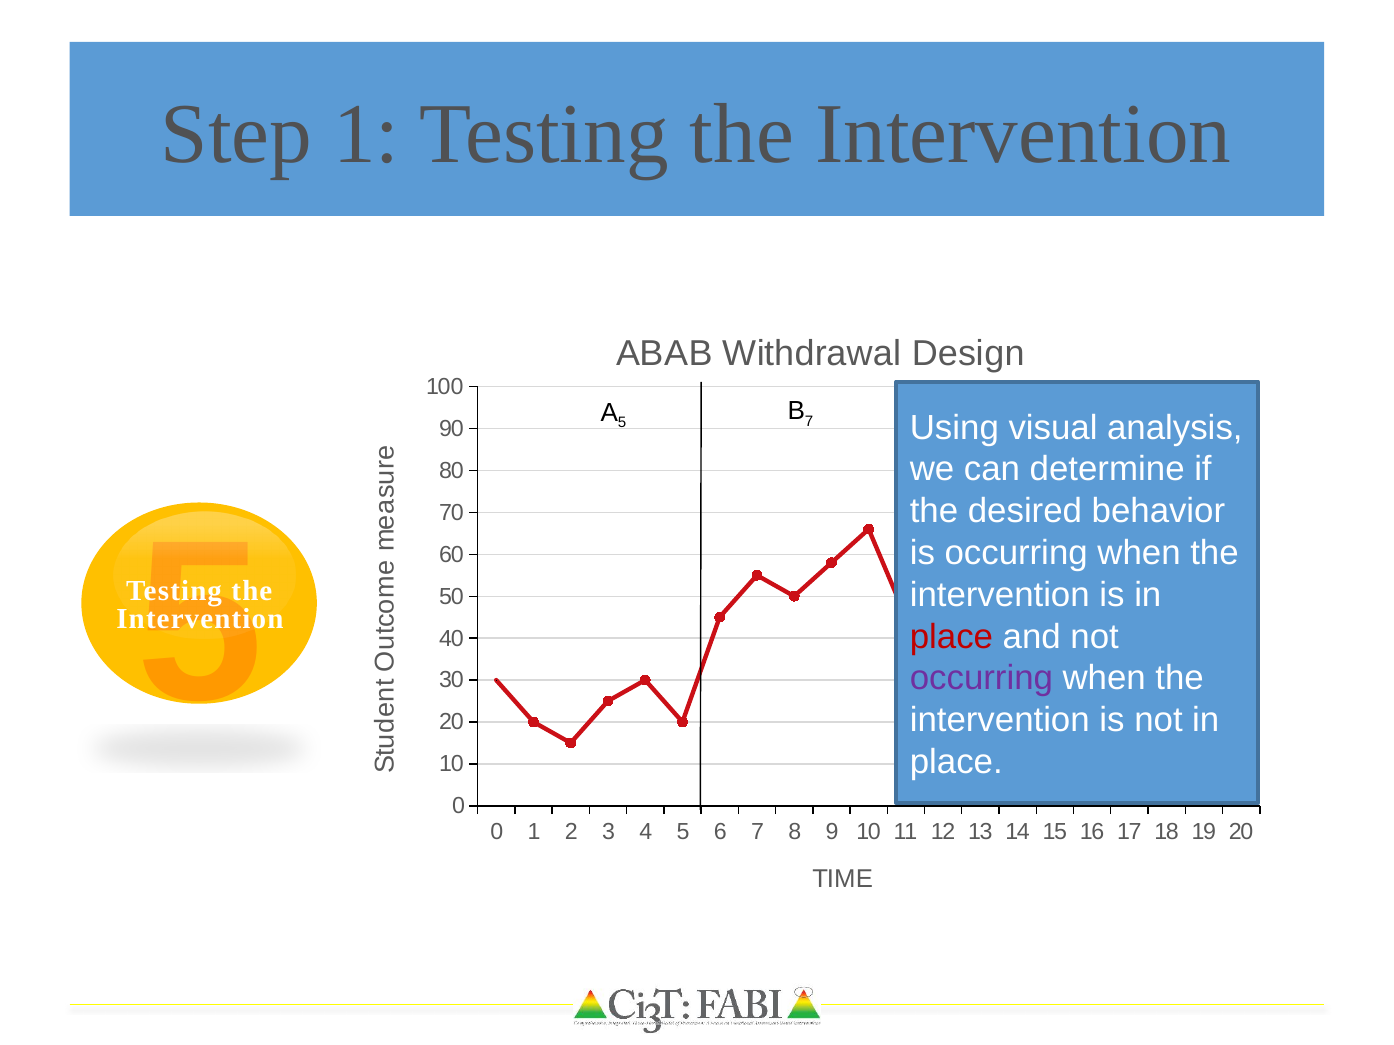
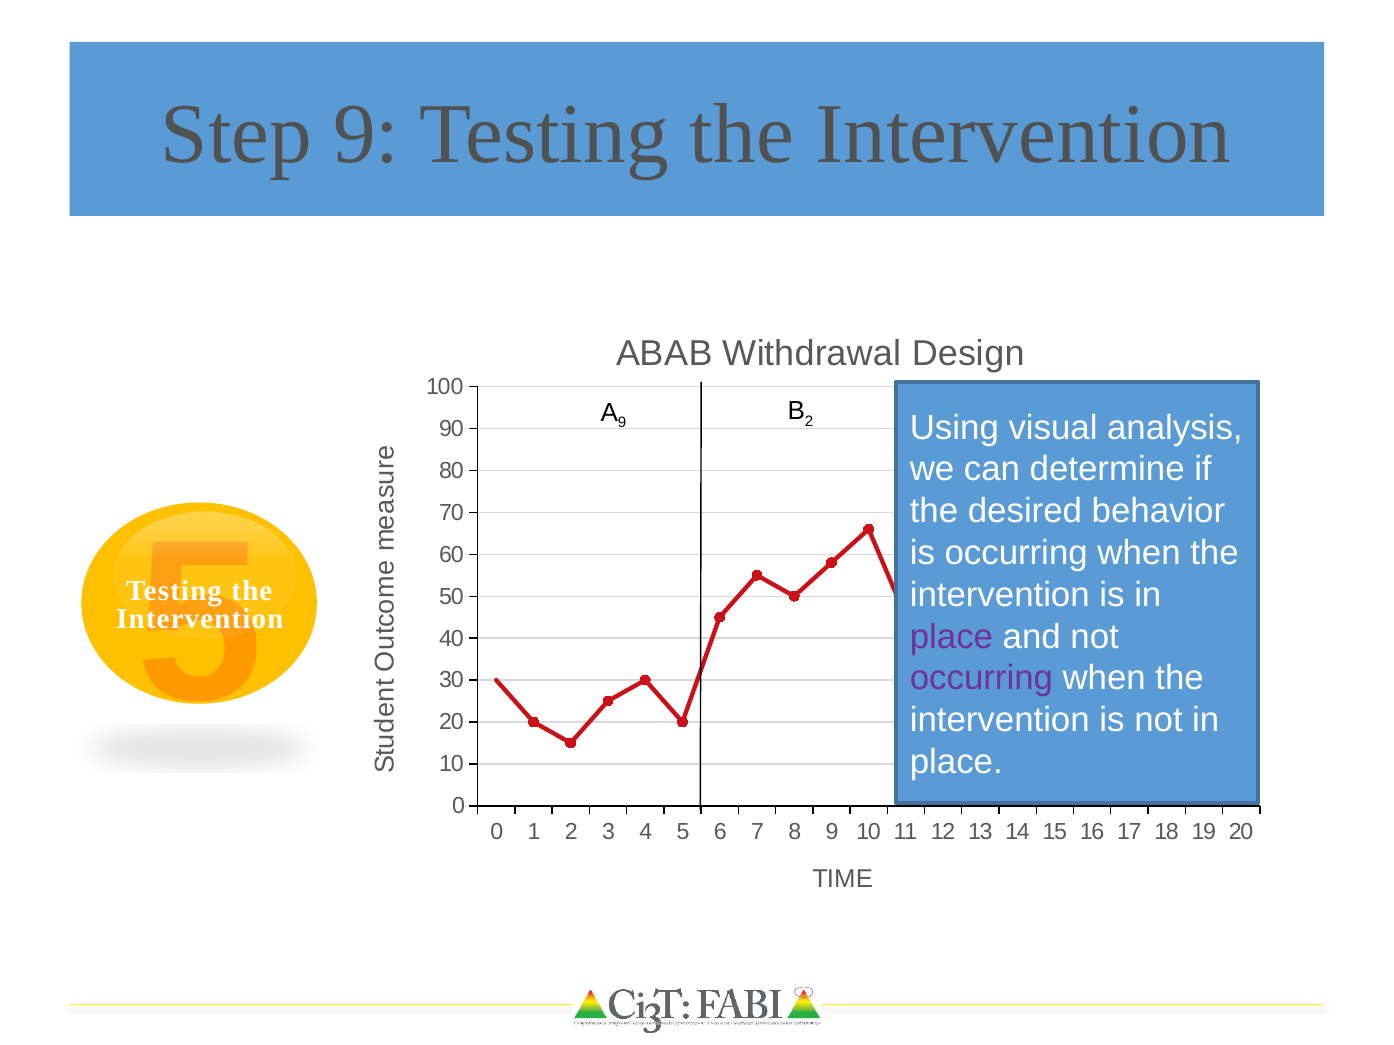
Step 1: 1 -> 9
7 at (809, 421): 7 -> 2
5 at (622, 423): 5 -> 9
place at (952, 637) colour: red -> purple
